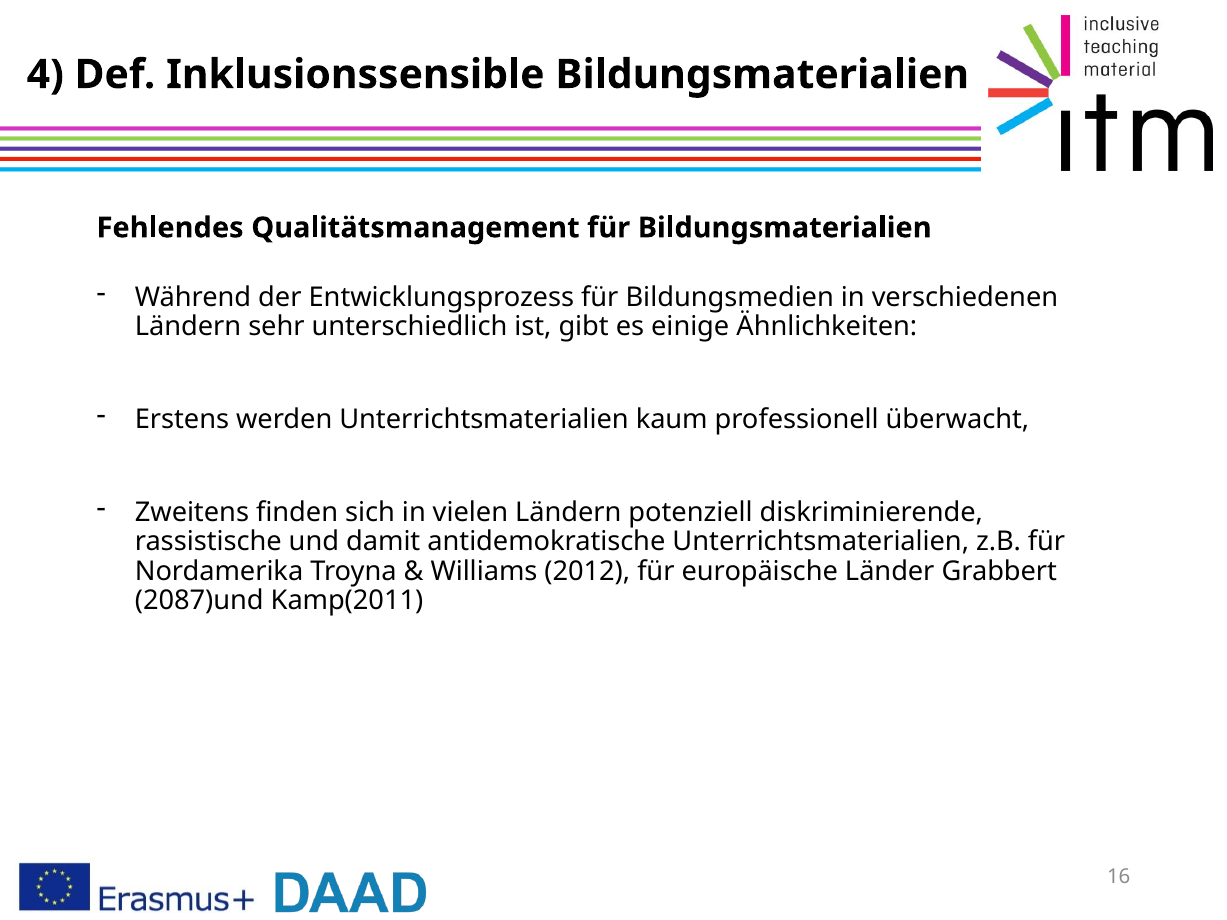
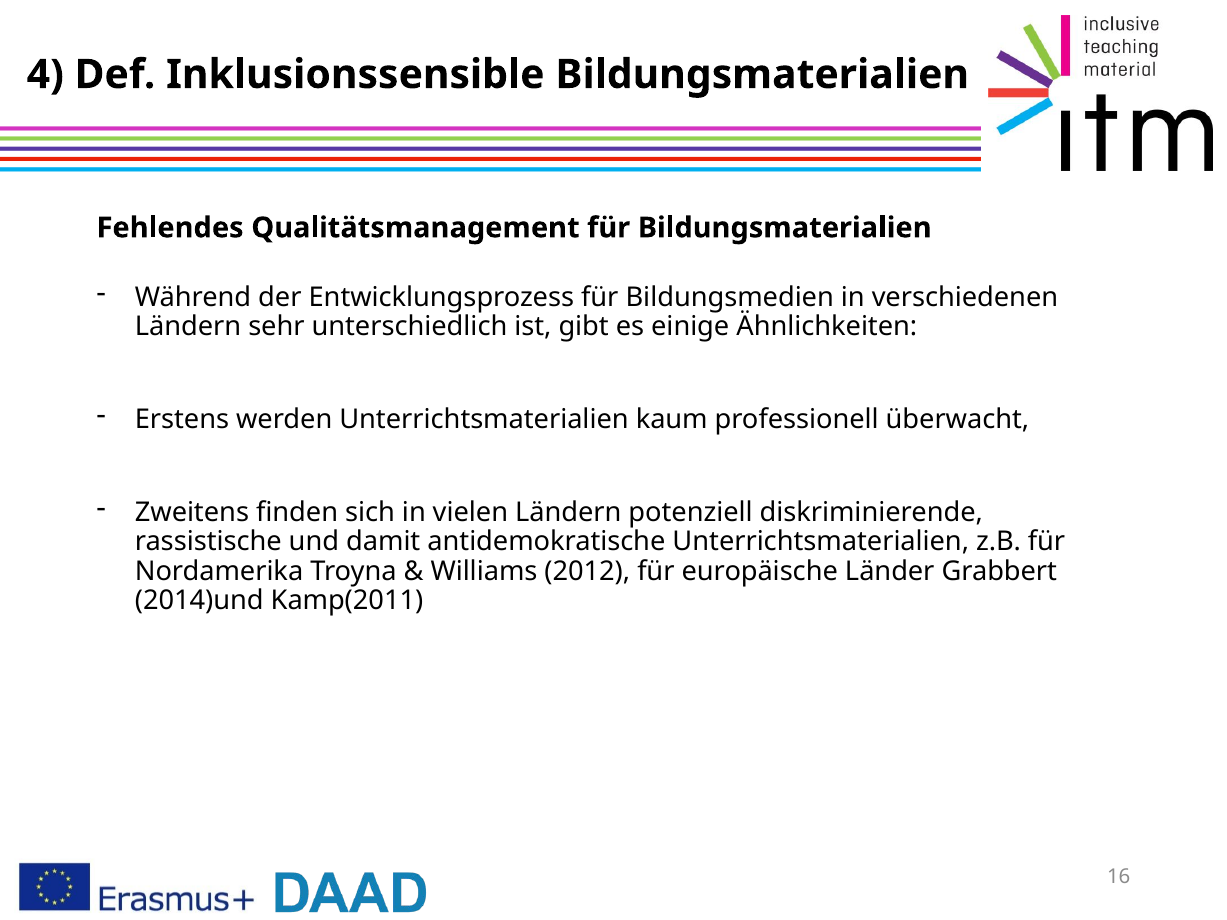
2087)und: 2087)und -> 2014)und
